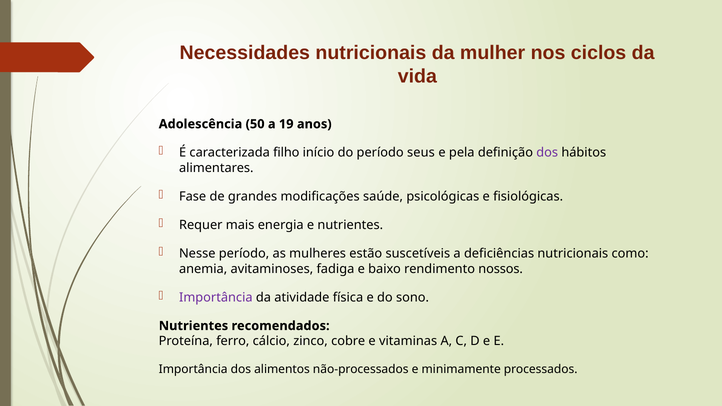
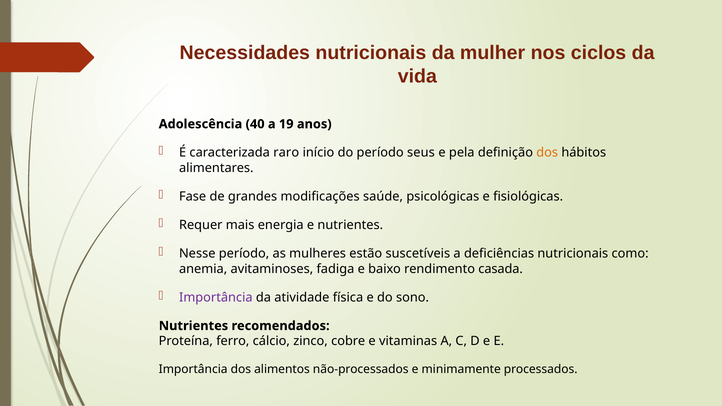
50: 50 -> 40
filho: filho -> raro
dos at (547, 153) colour: purple -> orange
nossos: nossos -> casada
